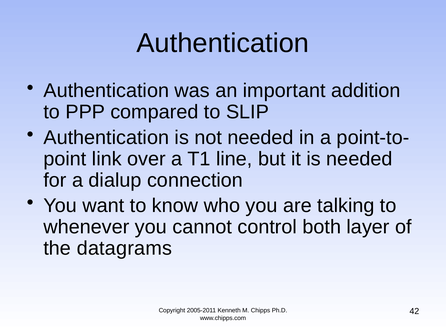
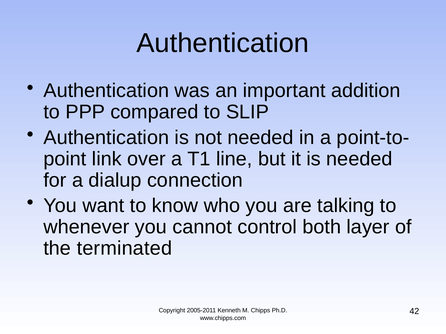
datagrams: datagrams -> terminated
